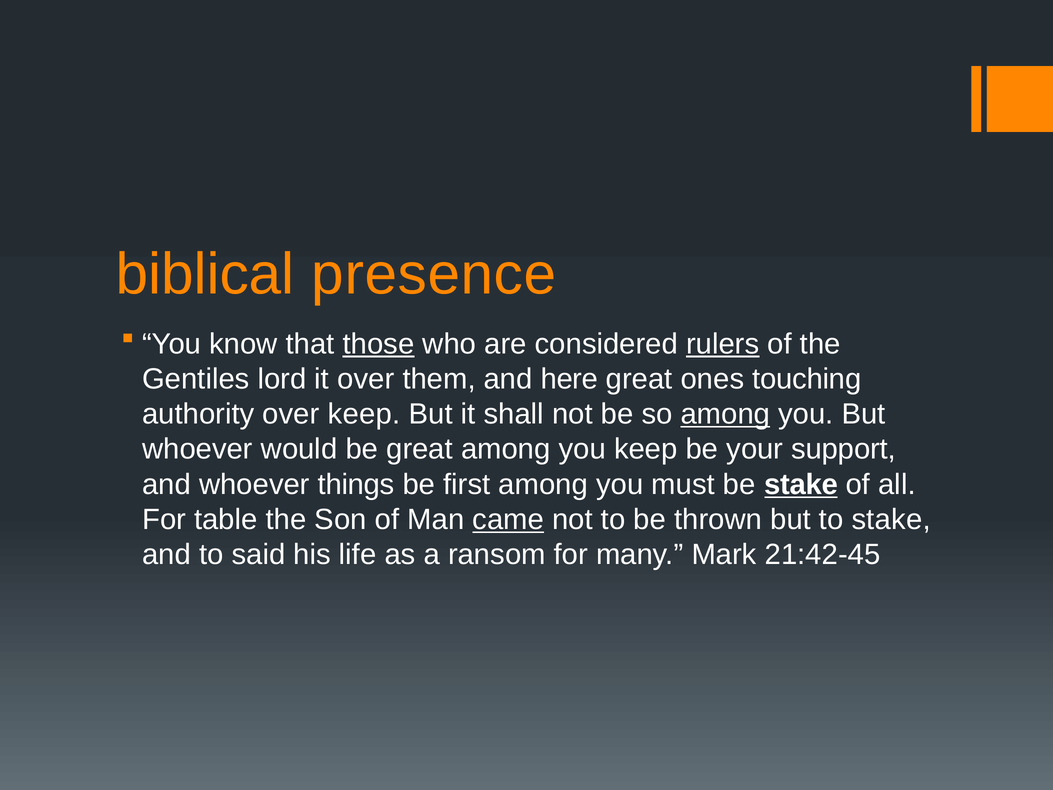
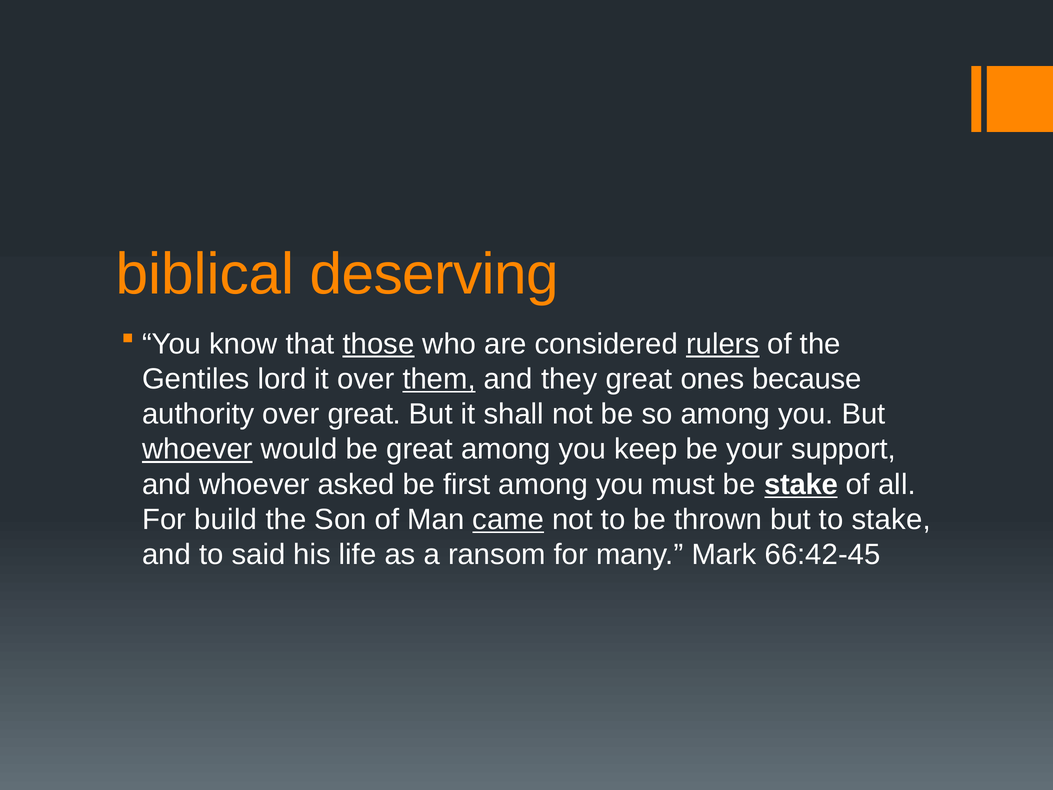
presence: presence -> deserving
them underline: none -> present
here: here -> they
touching: touching -> because
over keep: keep -> great
among at (725, 414) underline: present -> none
whoever at (197, 449) underline: none -> present
things: things -> asked
table: table -> build
21:42-45: 21:42-45 -> 66:42-45
